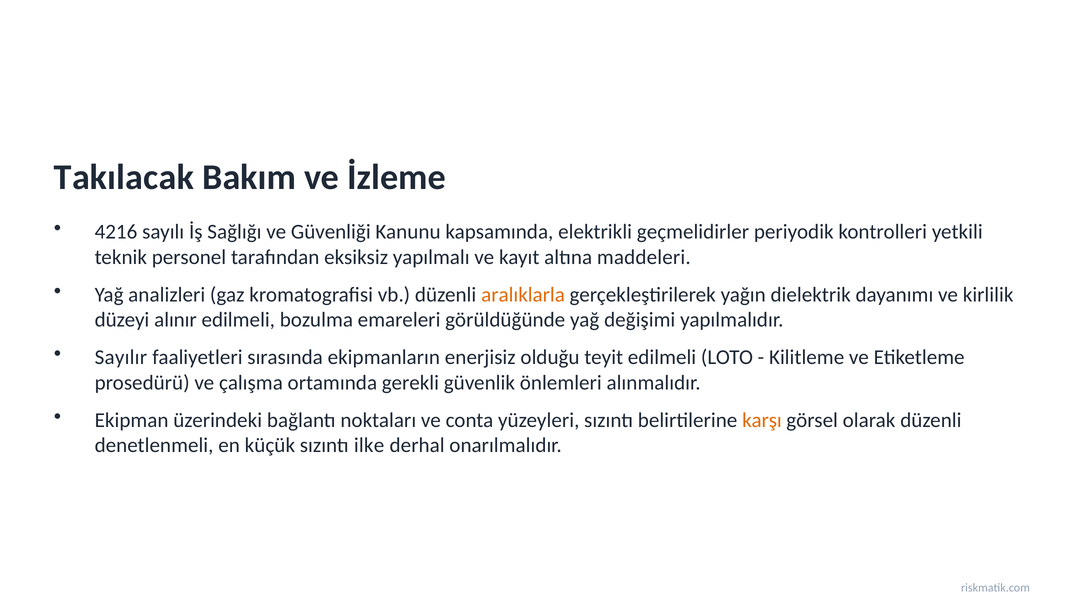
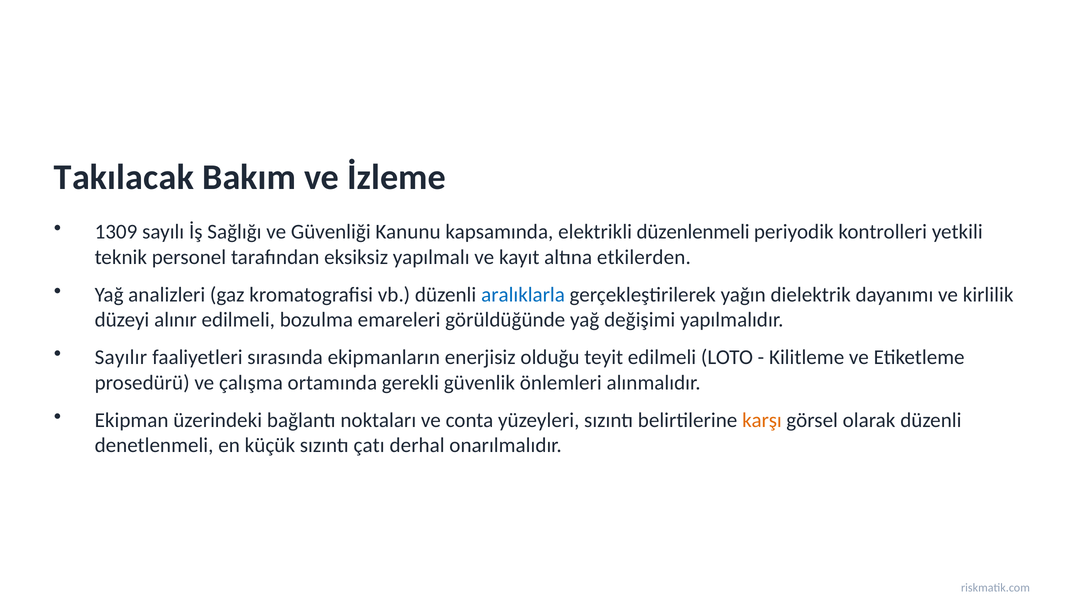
4216: 4216 -> 1309
geçmelidirler: geçmelidirler -> düzenlenmeli
maddeleri: maddeleri -> etkilerden
aralıklarla colour: orange -> blue
ilke: ilke -> çatı
